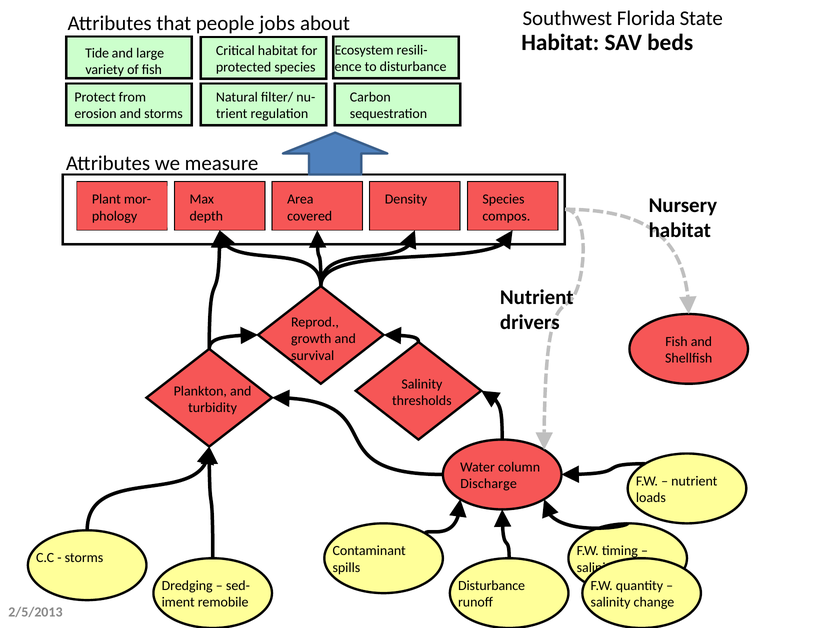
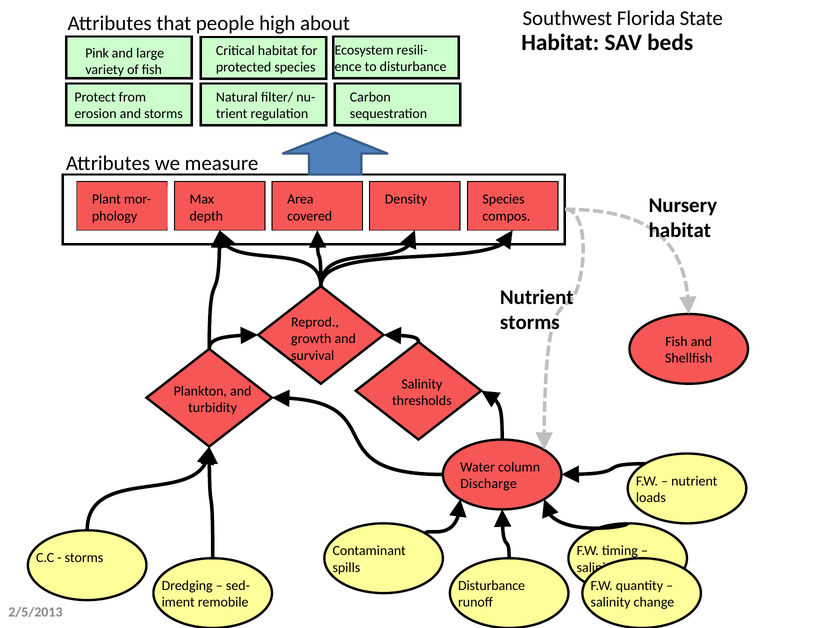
jobs: jobs -> high
Tide: Tide -> Pink
drivers at (530, 322): drivers -> storms
